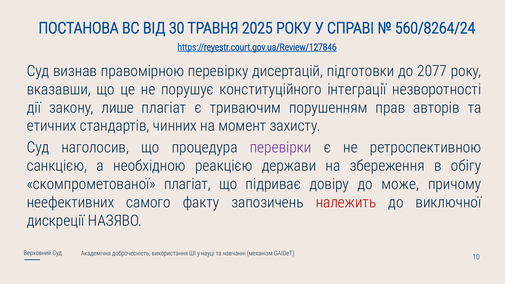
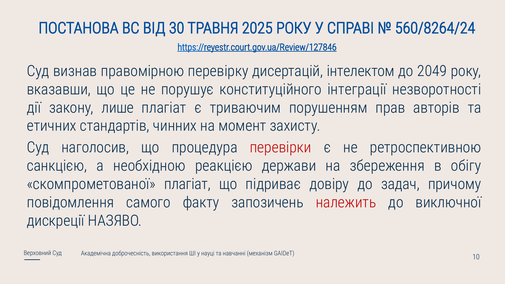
підготовки: підготовки -> інтелектом
2077: 2077 -> 2049
перевірки colour: purple -> red
може: може -> задач
неефективних: неефективних -> повідомлення
